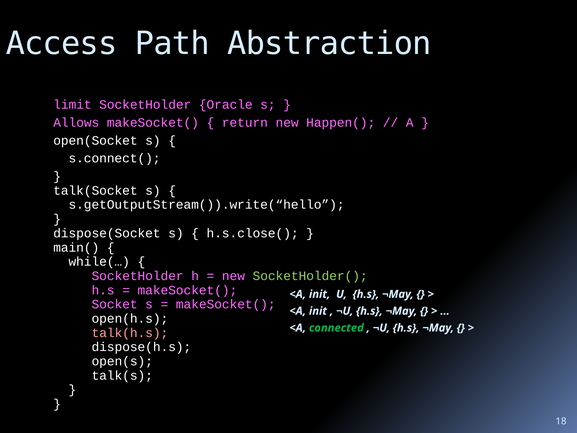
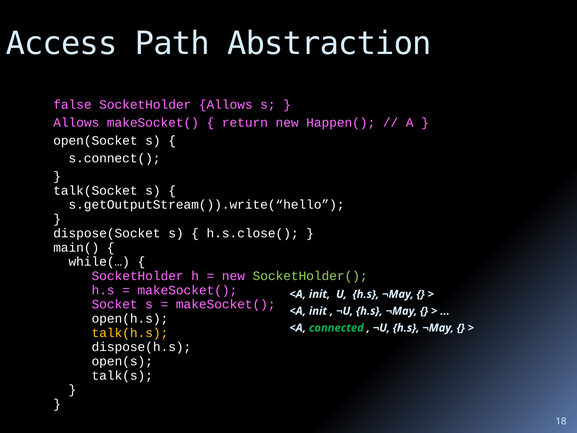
limit: limit -> false
SocketHolder Oracle: Oracle -> Allows
talk(h.s colour: pink -> yellow
